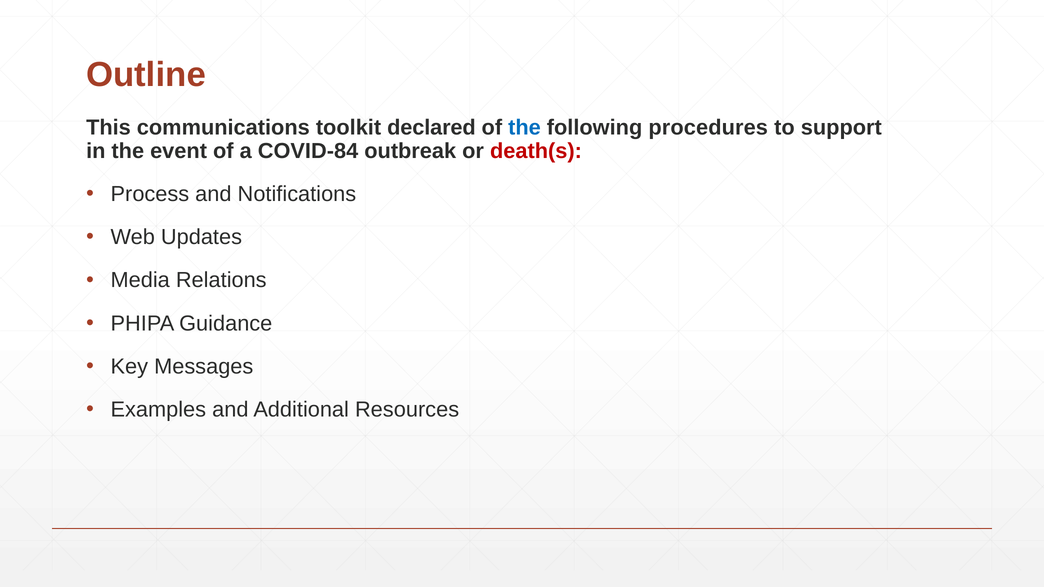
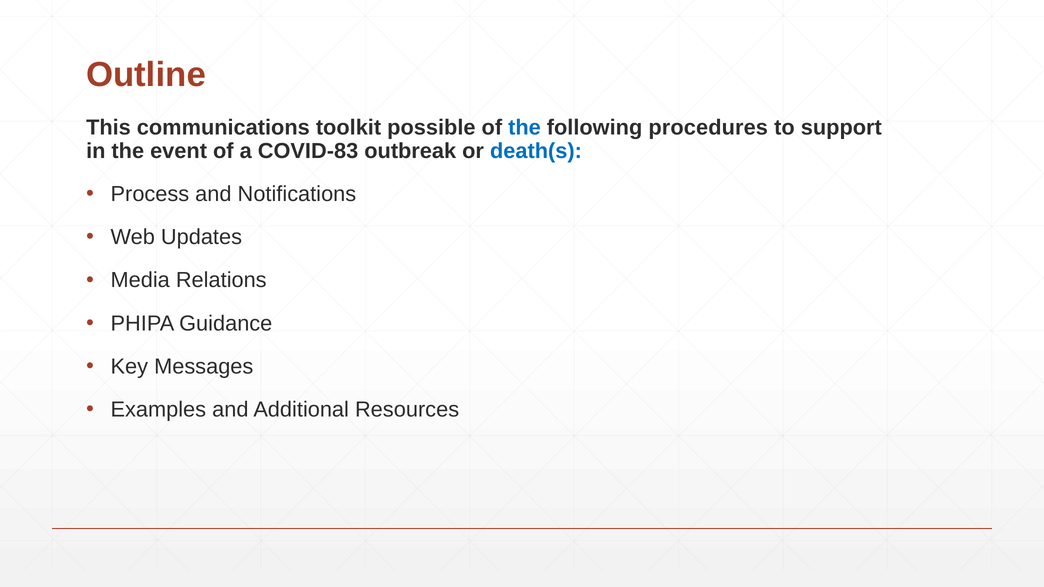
declared: declared -> possible
COVID-84: COVID-84 -> COVID-83
death(s colour: red -> blue
